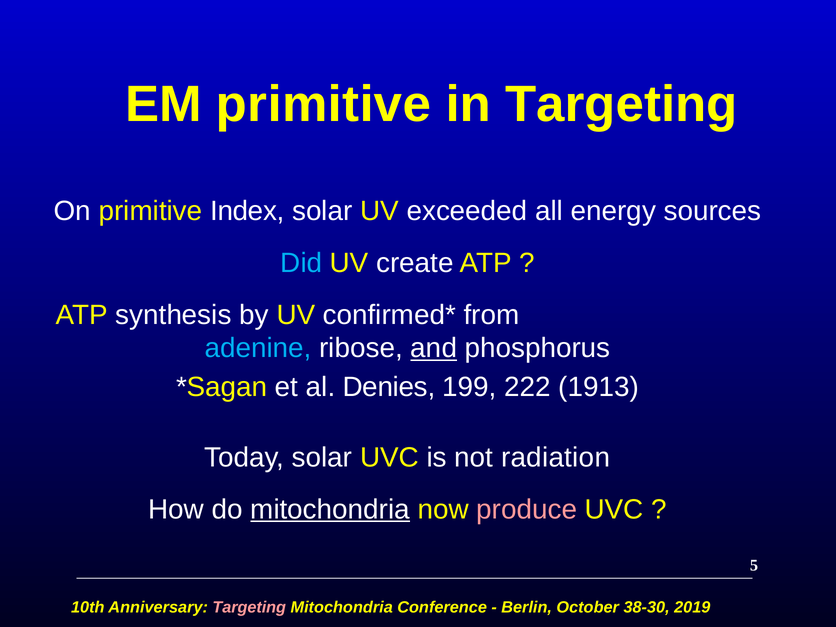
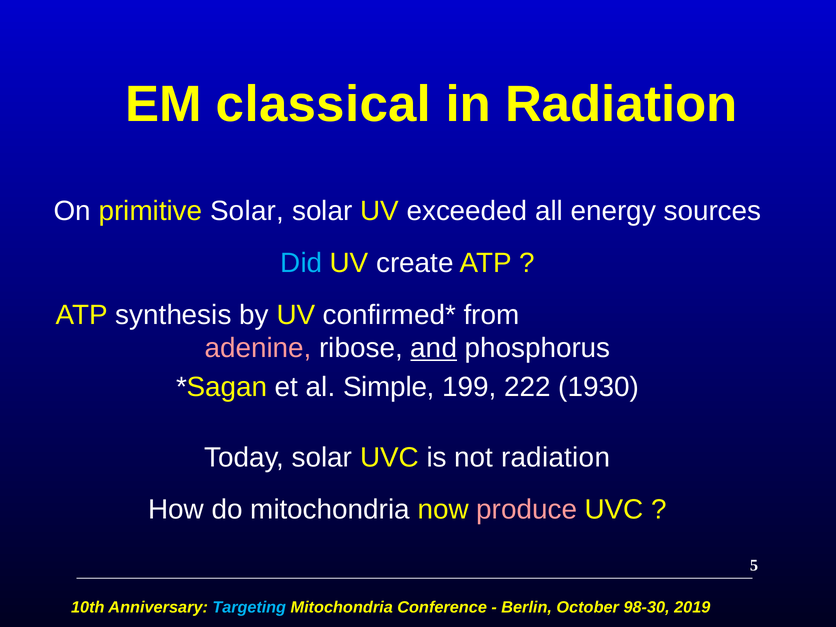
EM primitive: primitive -> classical
in Targeting: Targeting -> Radiation
primitive Index: Index -> Solar
adenine colour: light blue -> pink
Denies: Denies -> Simple
1913: 1913 -> 1930
mitochondria at (330, 509) underline: present -> none
Targeting at (249, 607) colour: pink -> light blue
38-30: 38-30 -> 98-30
